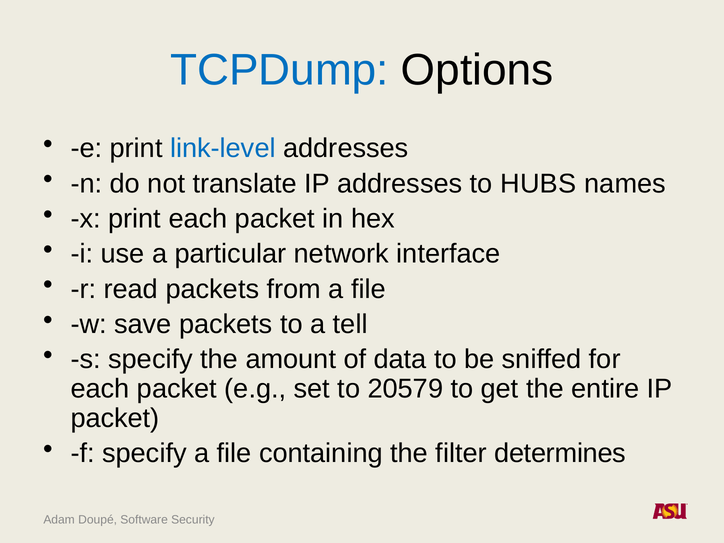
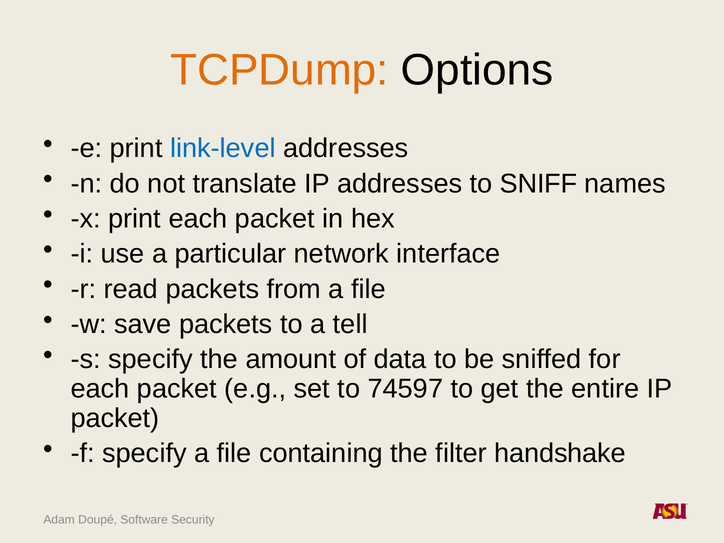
TCPDump colour: blue -> orange
HUBS: HUBS -> SNIFF
20579: 20579 -> 74597
determines: determines -> handshake
